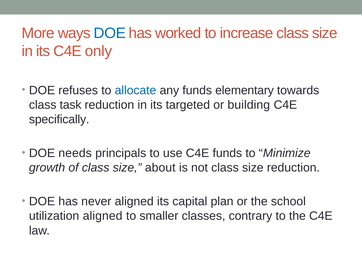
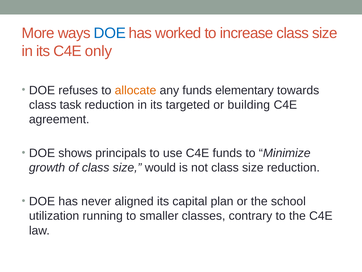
allocate colour: blue -> orange
specifically: specifically -> agreement
needs: needs -> shows
about: about -> would
utilization aligned: aligned -> running
